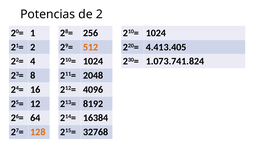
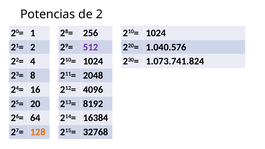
512 colour: orange -> purple
4.413.405: 4.413.405 -> 1.040.576
12: 12 -> 20
